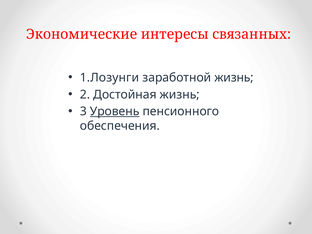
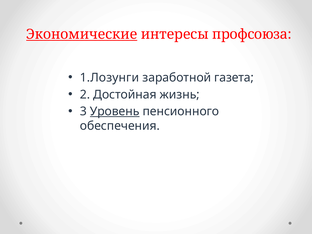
Экономические underline: none -> present
связанных: связанных -> профсоюза
заработной жизнь: жизнь -> газета
